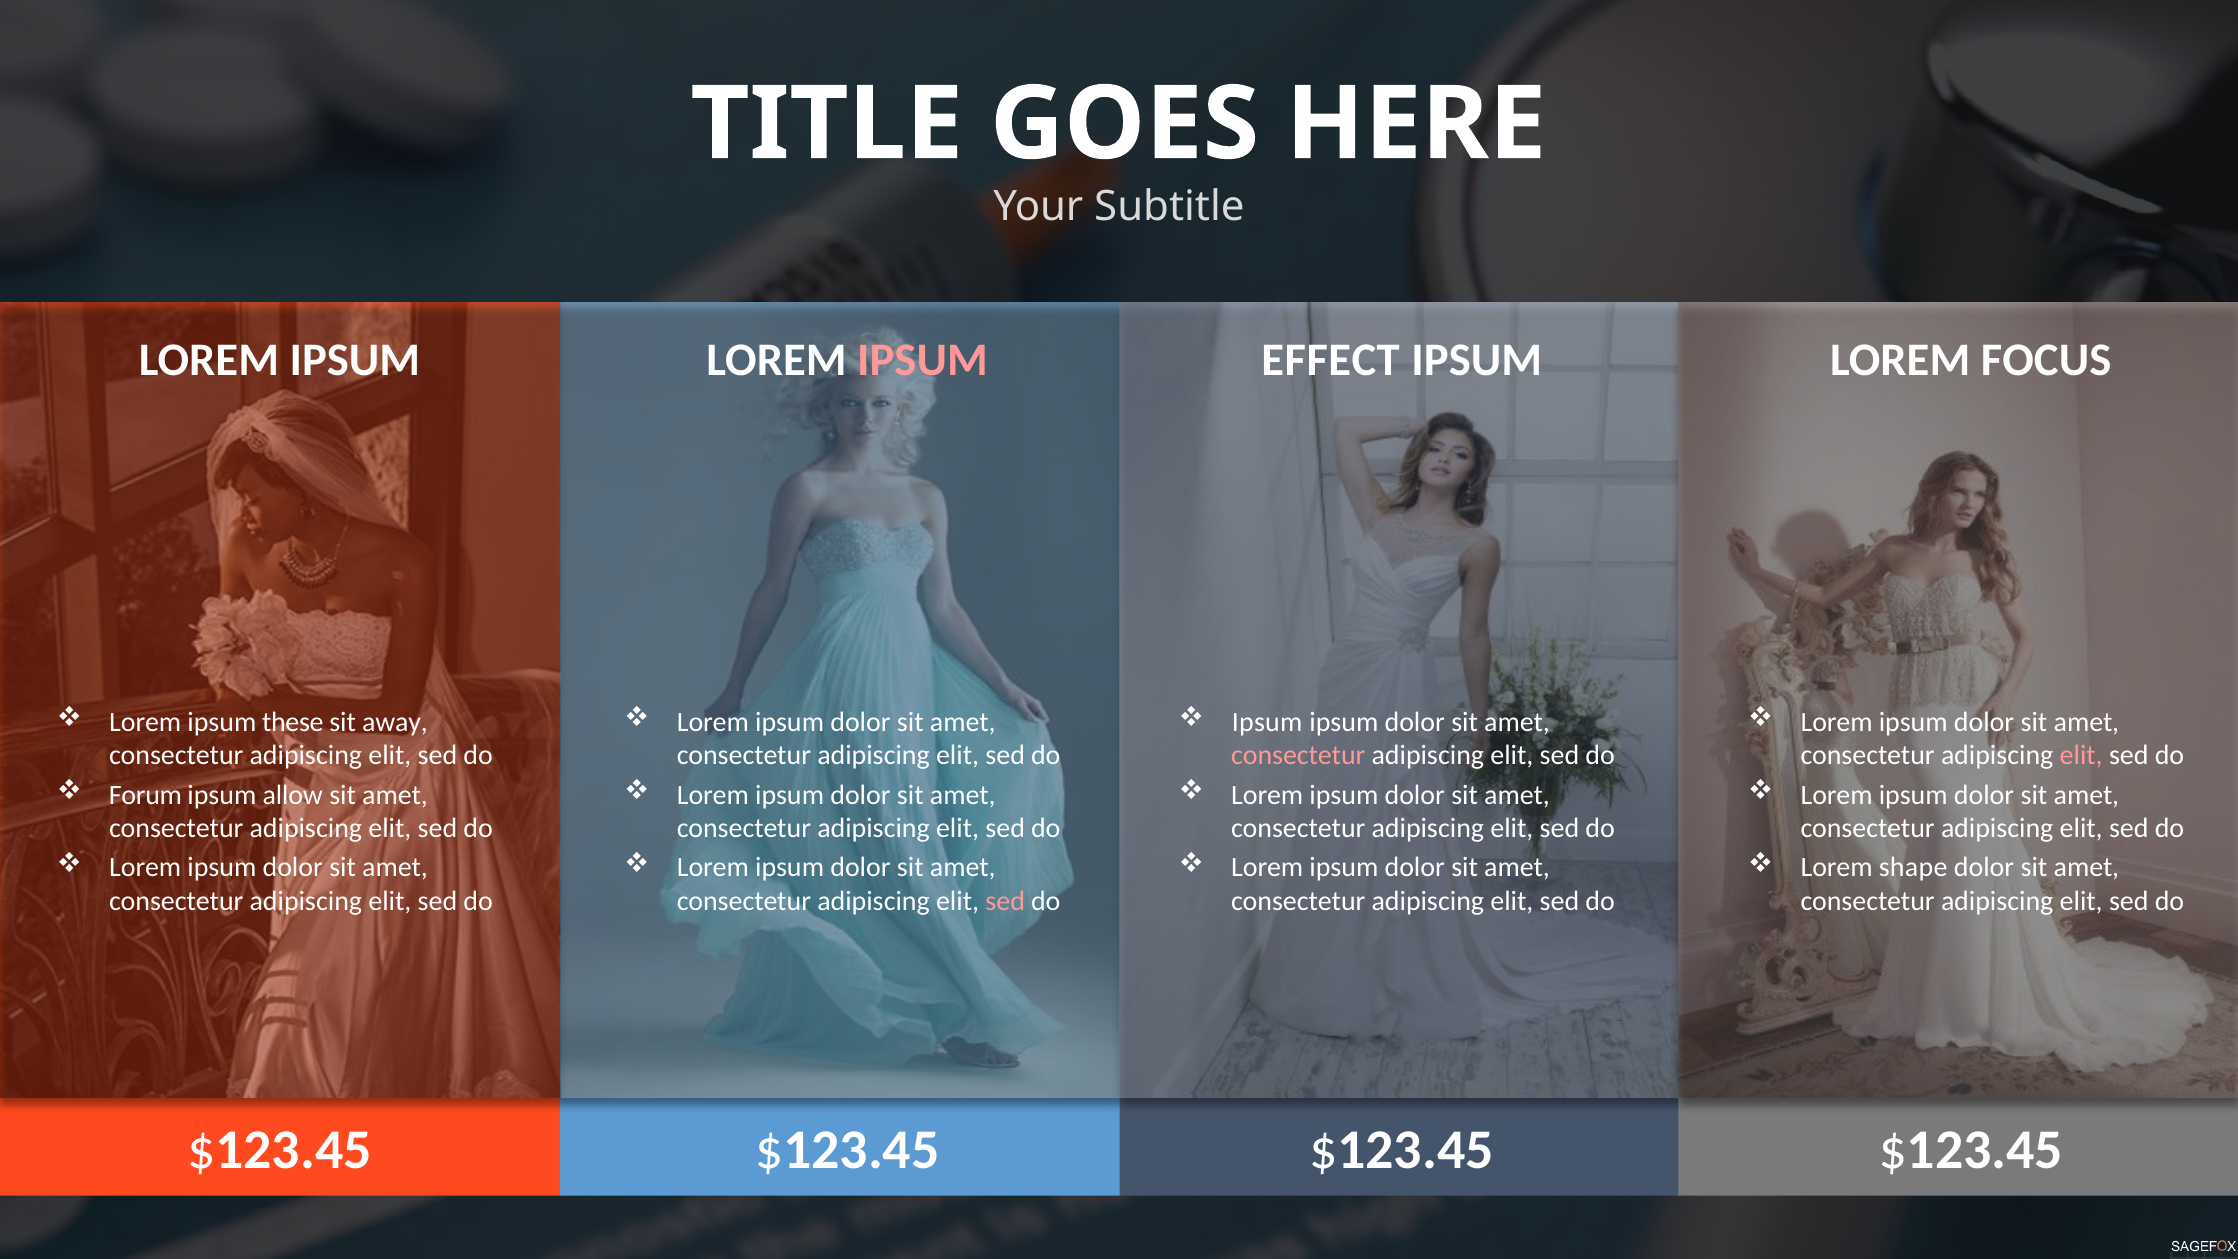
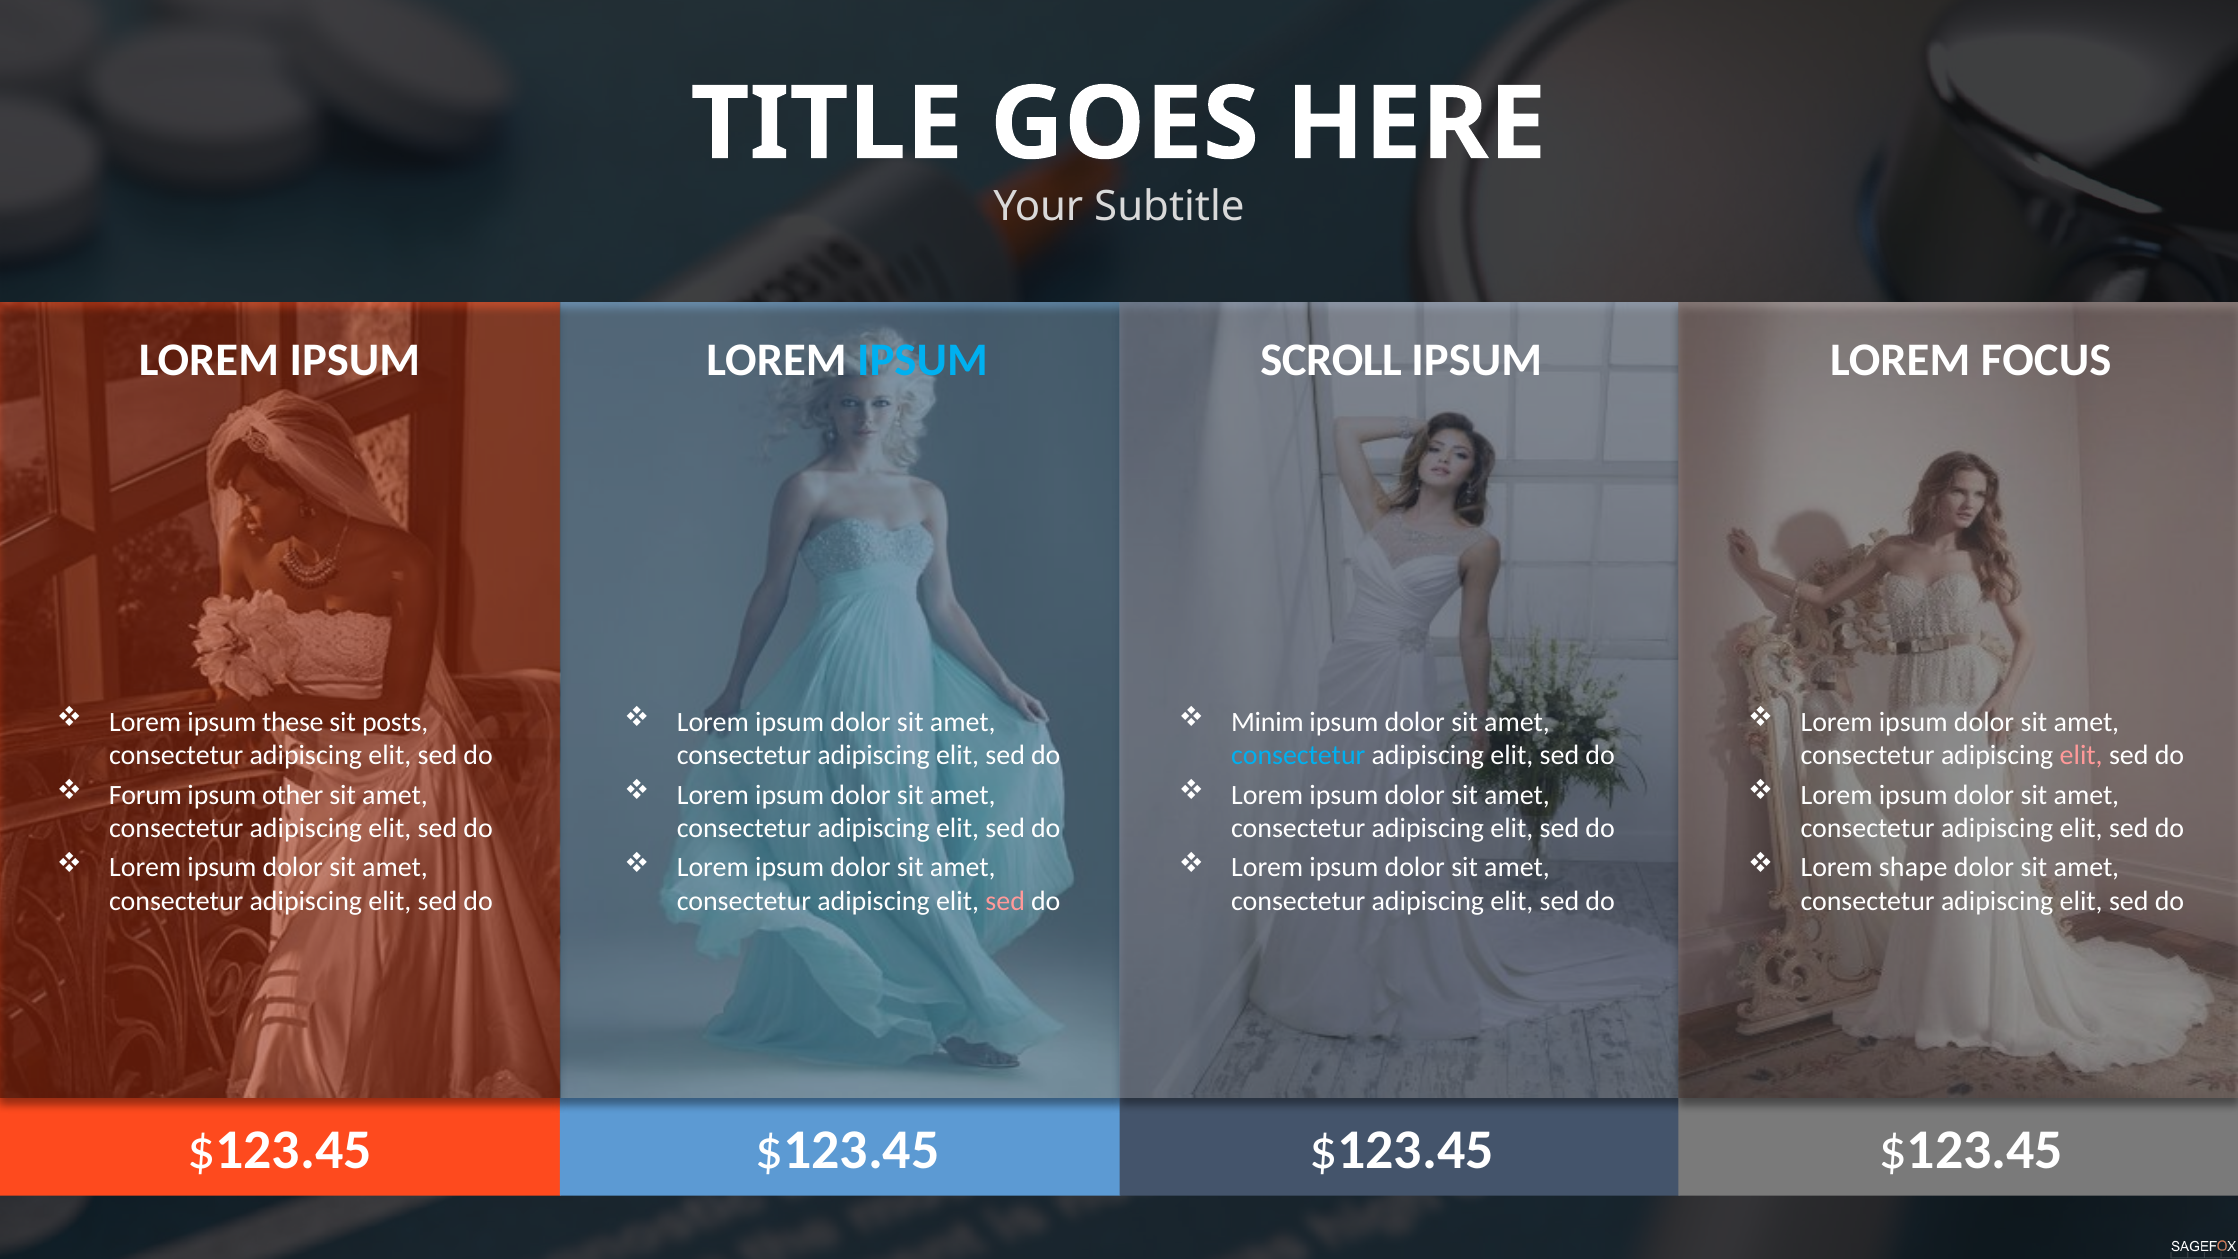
IPSUM at (922, 360) colour: pink -> light blue
EFFECT: EFFECT -> SCROLL
away: away -> posts
Ipsum at (1267, 722): Ipsum -> Minim
consectetur at (1298, 756) colour: pink -> light blue
allow: allow -> other
